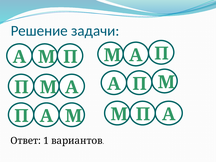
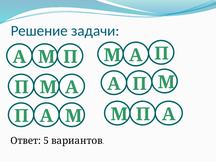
1: 1 -> 5
